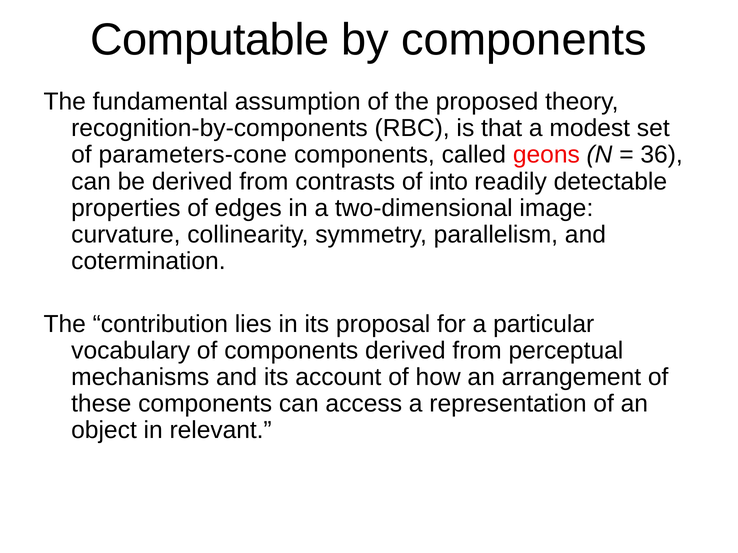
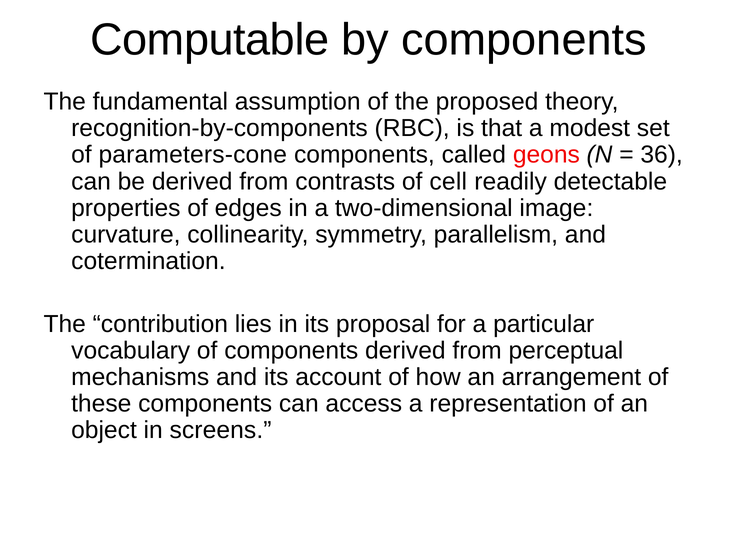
into: into -> cell
relevant: relevant -> screens
